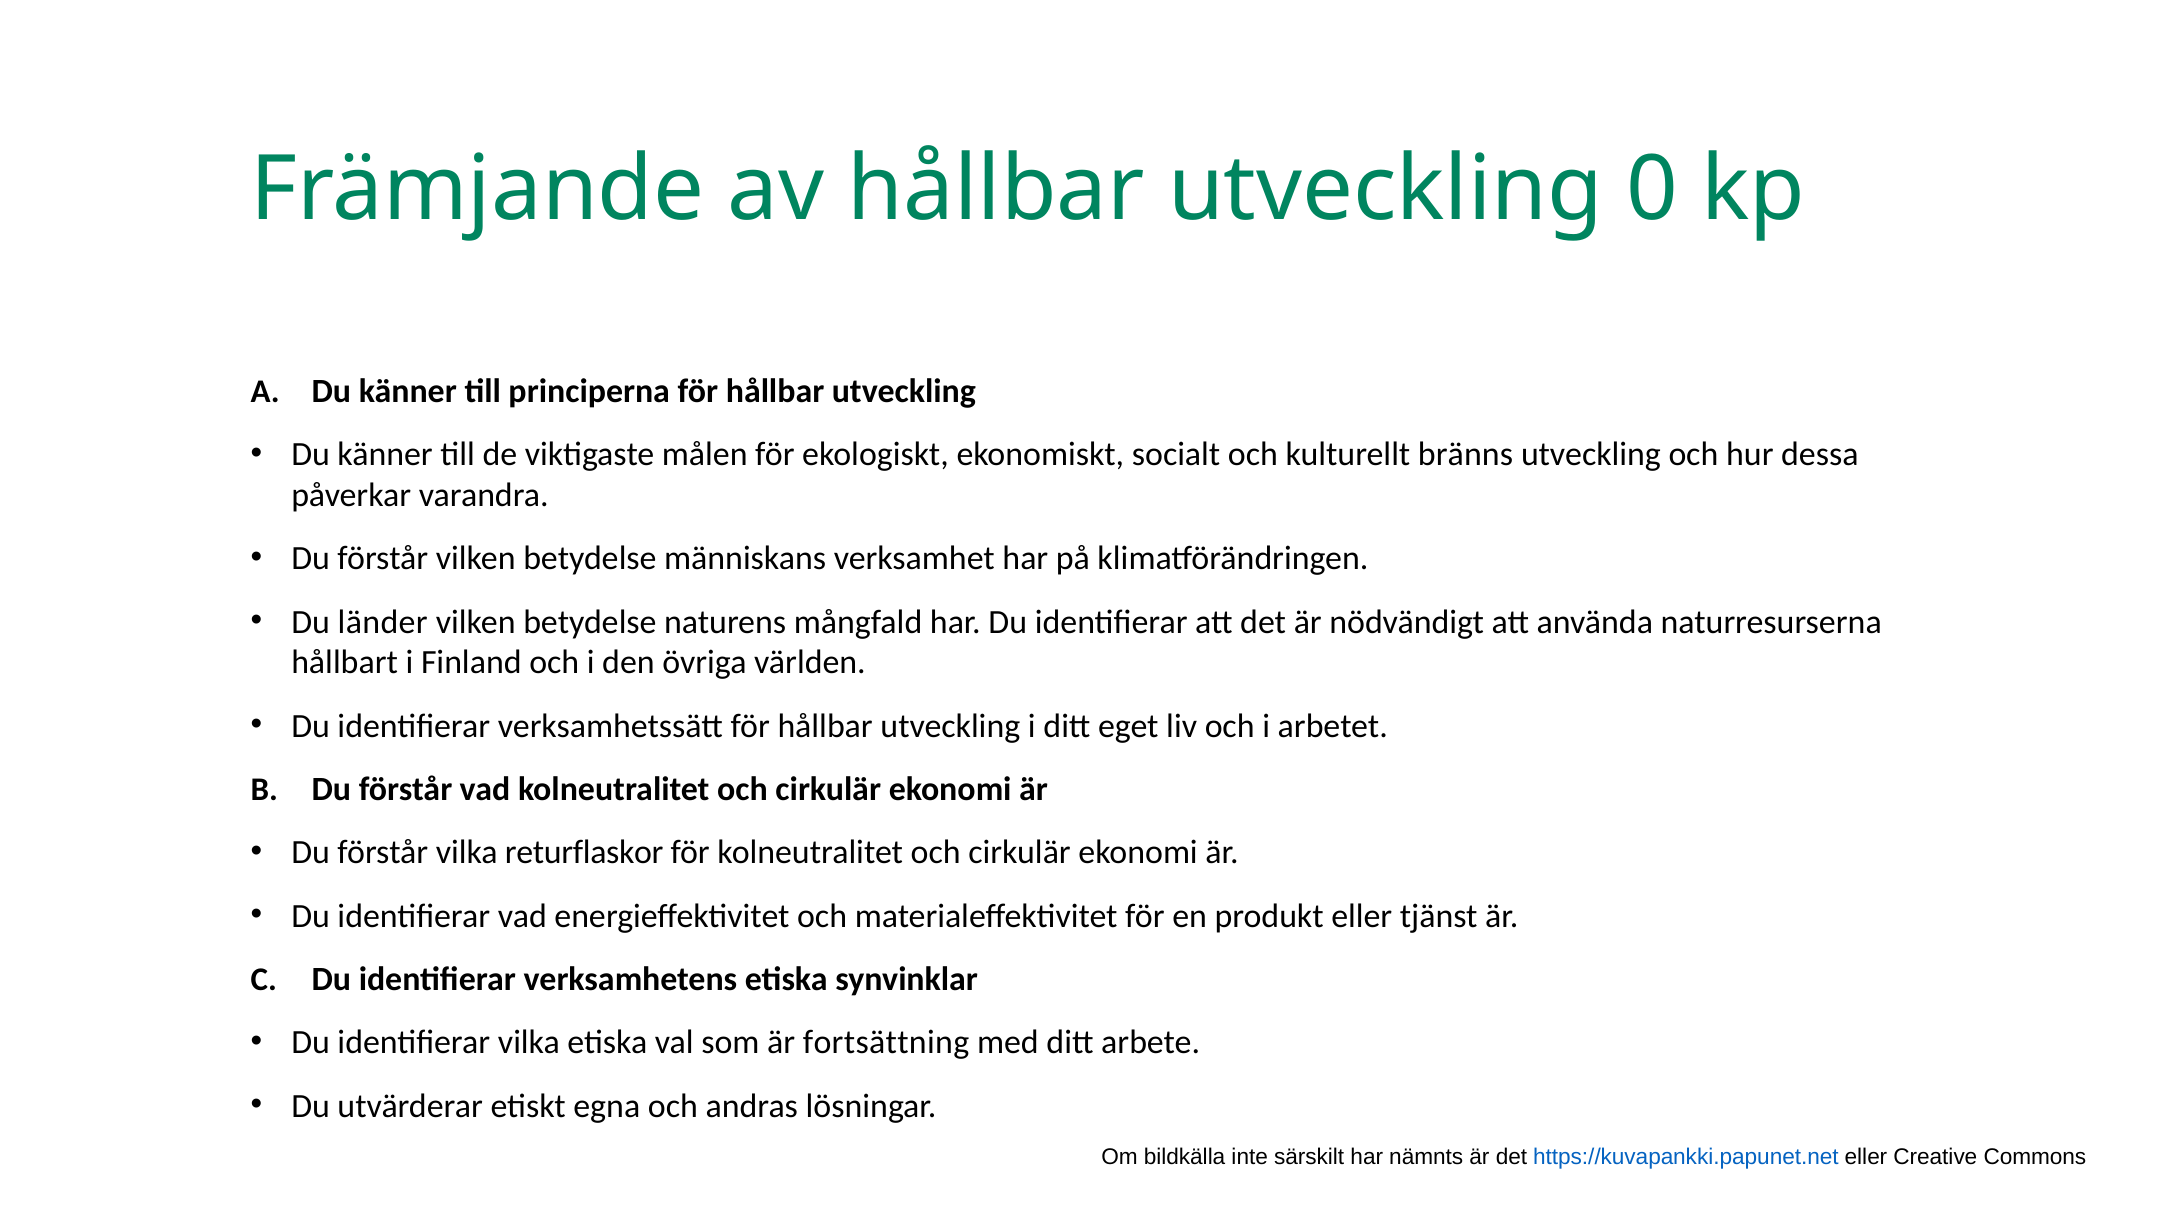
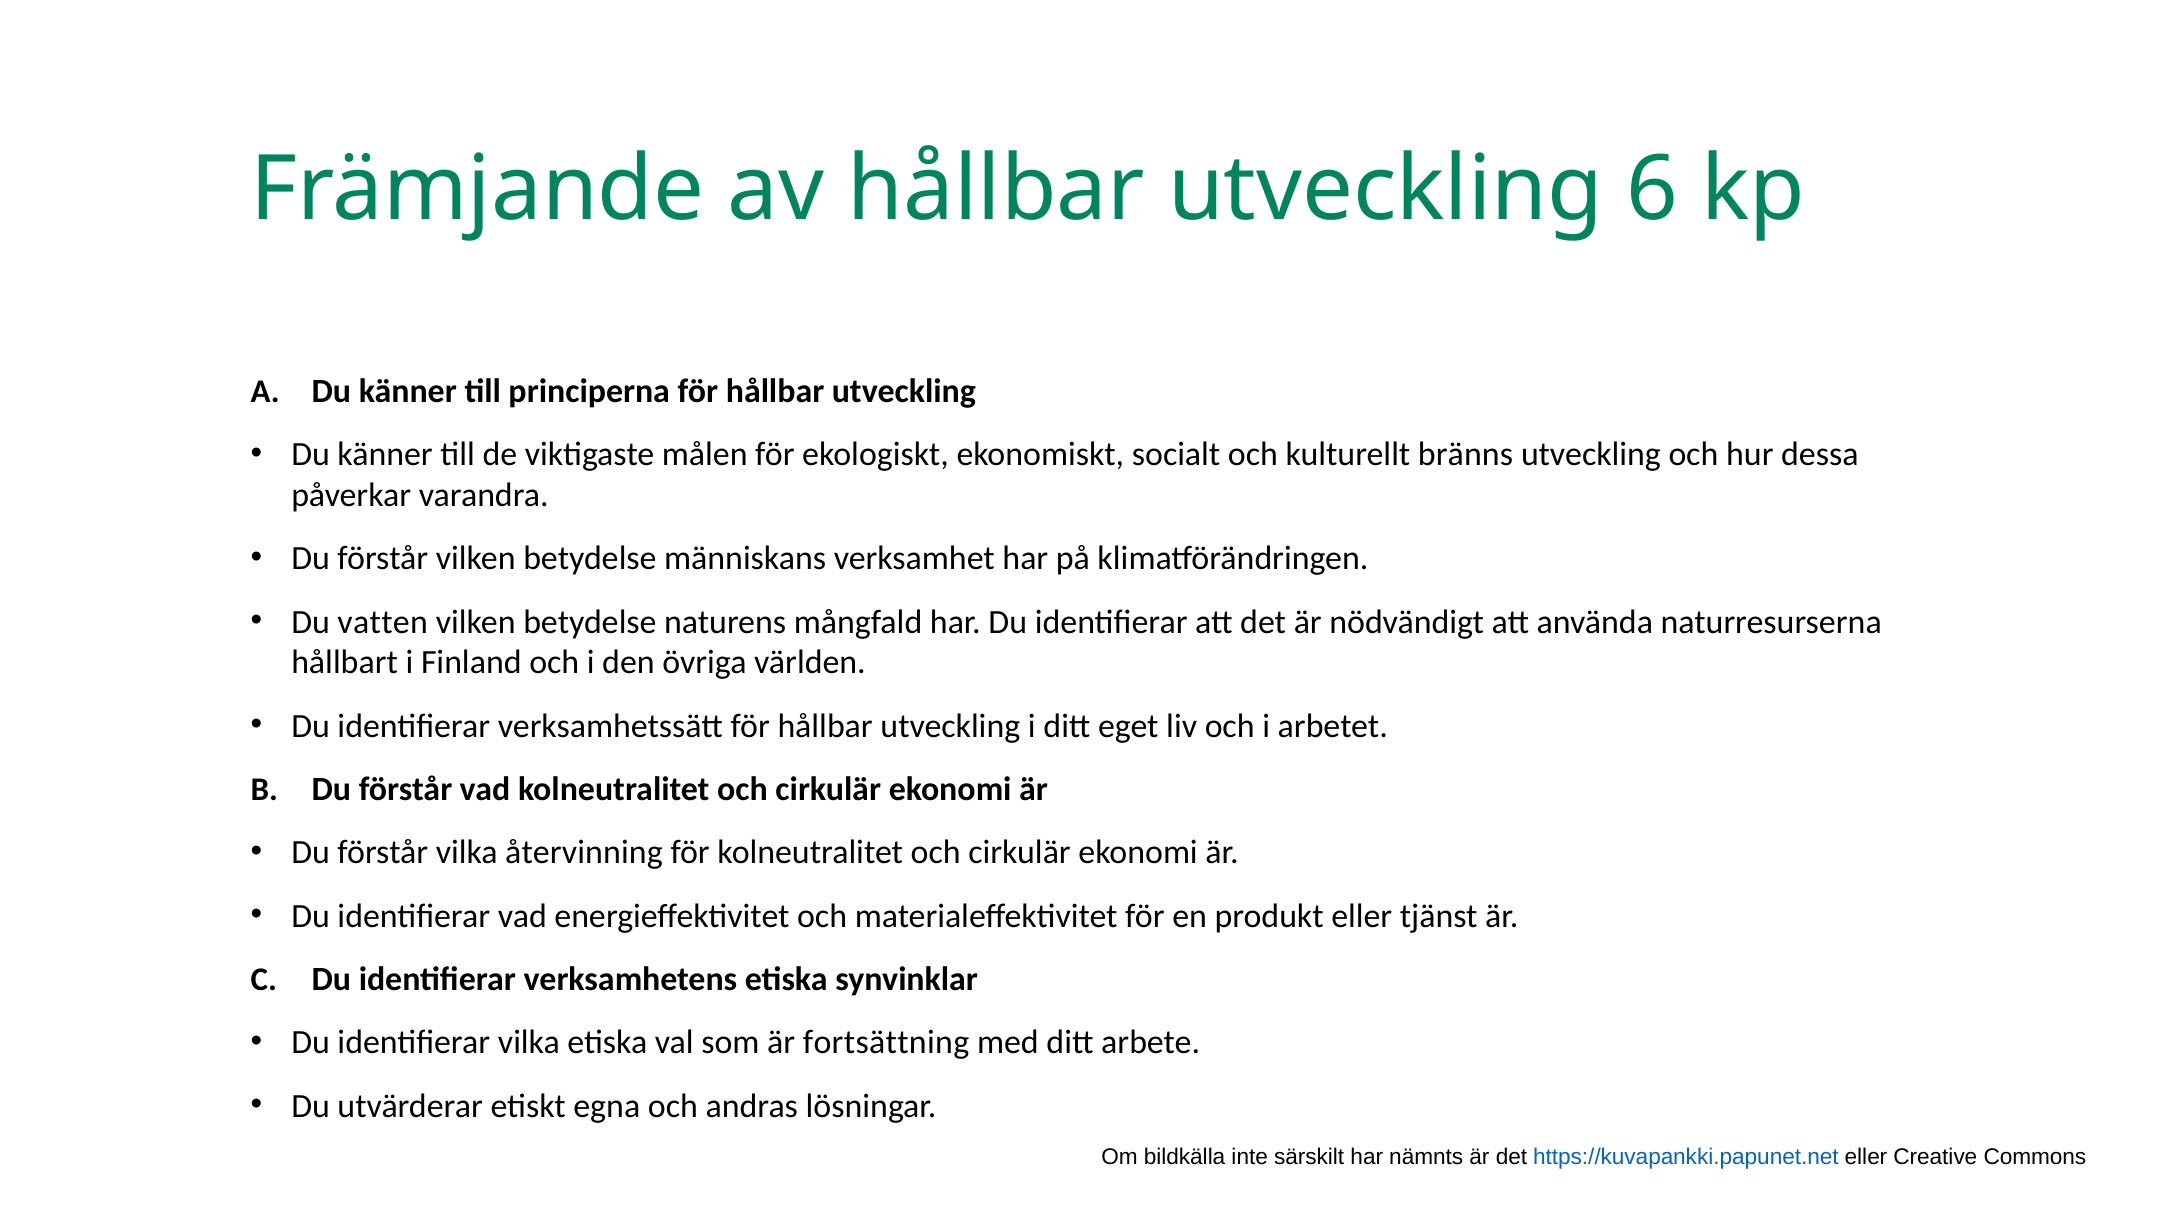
0: 0 -> 6
länder: länder -> vatten
returflaskor: returflaskor -> återvinning
